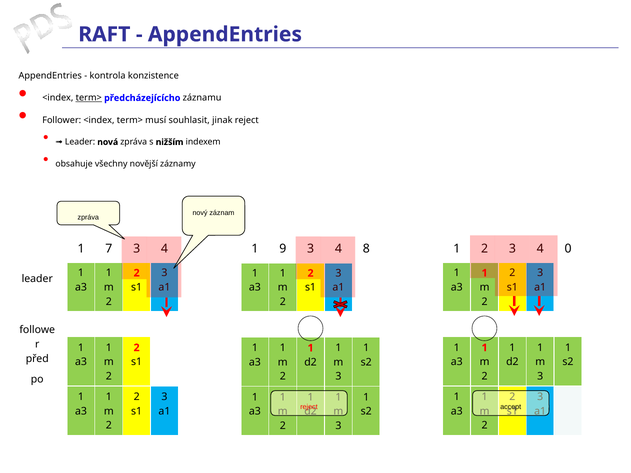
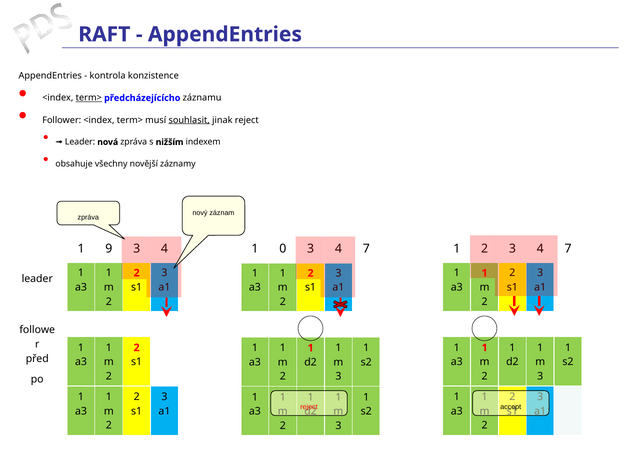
souhlasit underline: none -> present
7: 7 -> 9
0 at (568, 249): 0 -> 7
9: 9 -> 0
8 at (366, 249): 8 -> 7
